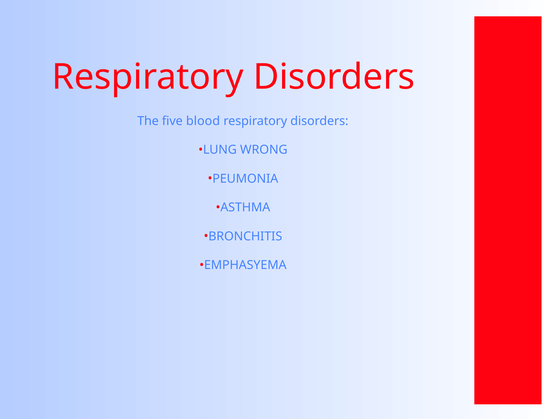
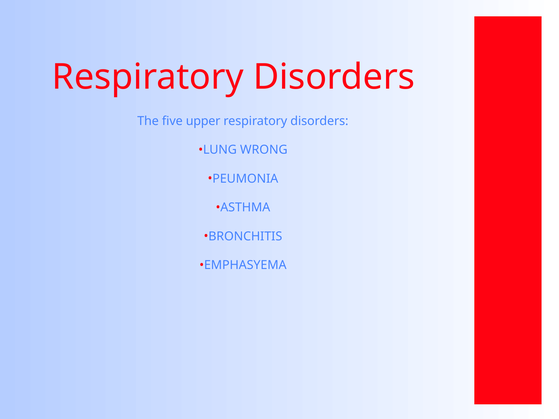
blood: blood -> upper
